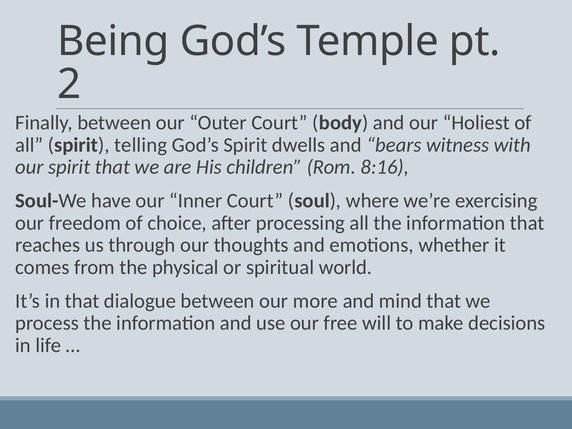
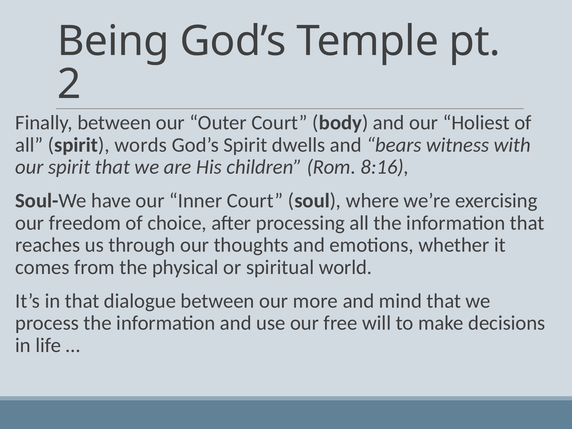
telling: telling -> words
